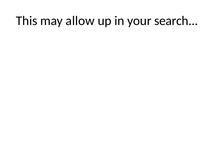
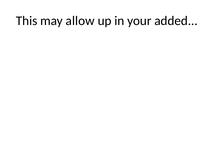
search: search -> added
